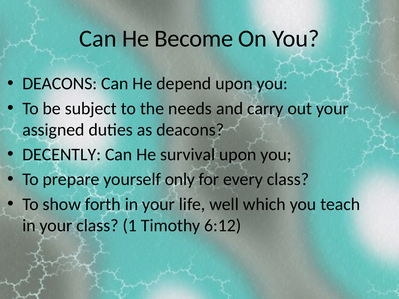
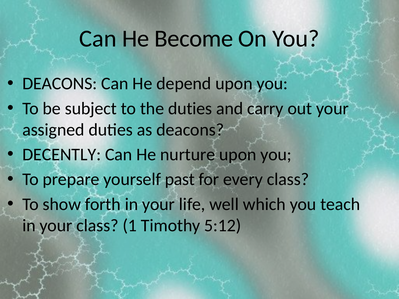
the needs: needs -> duties
survival: survival -> nurture
only: only -> past
6:12: 6:12 -> 5:12
